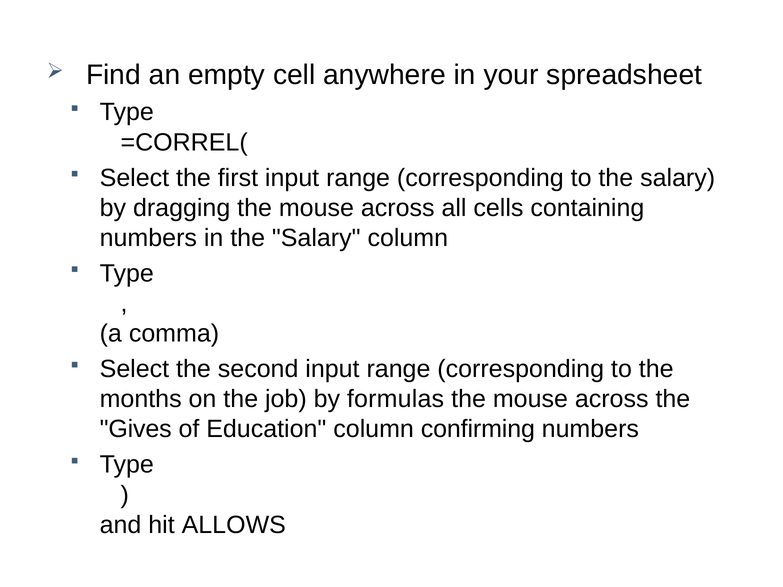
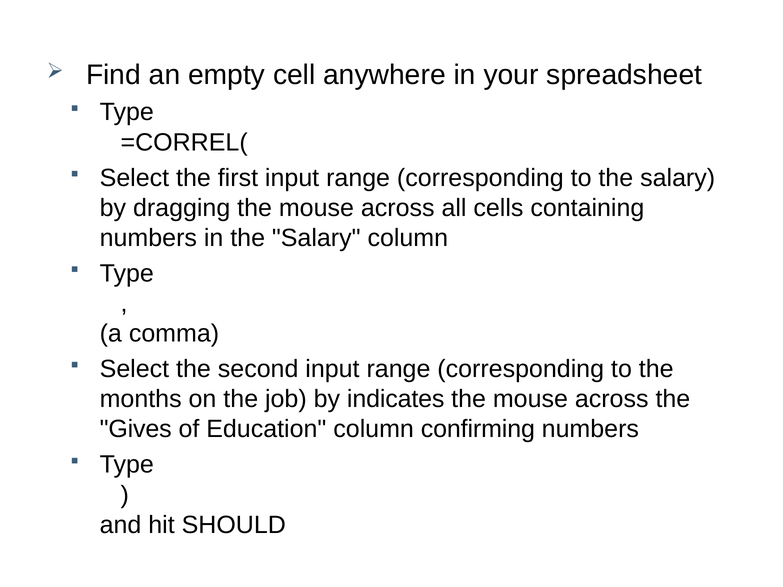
formulas: formulas -> indicates
ALLOWS: ALLOWS -> SHOULD
